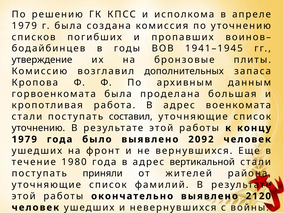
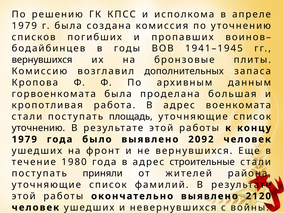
утверждение at (42, 60): утверждение -> вернувшихся
составил: составил -> площадь
вертикальной: вертикальной -> строительные
